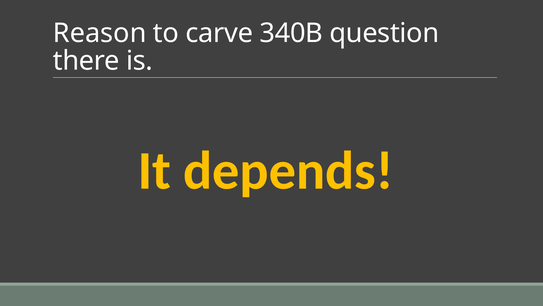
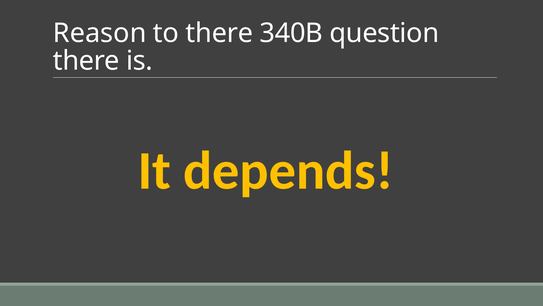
to carve: carve -> there
